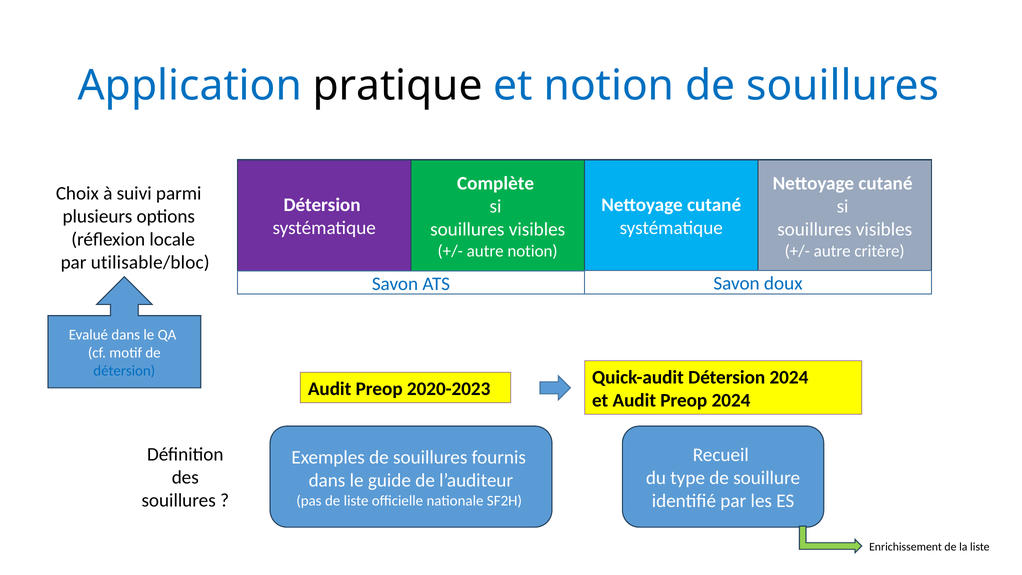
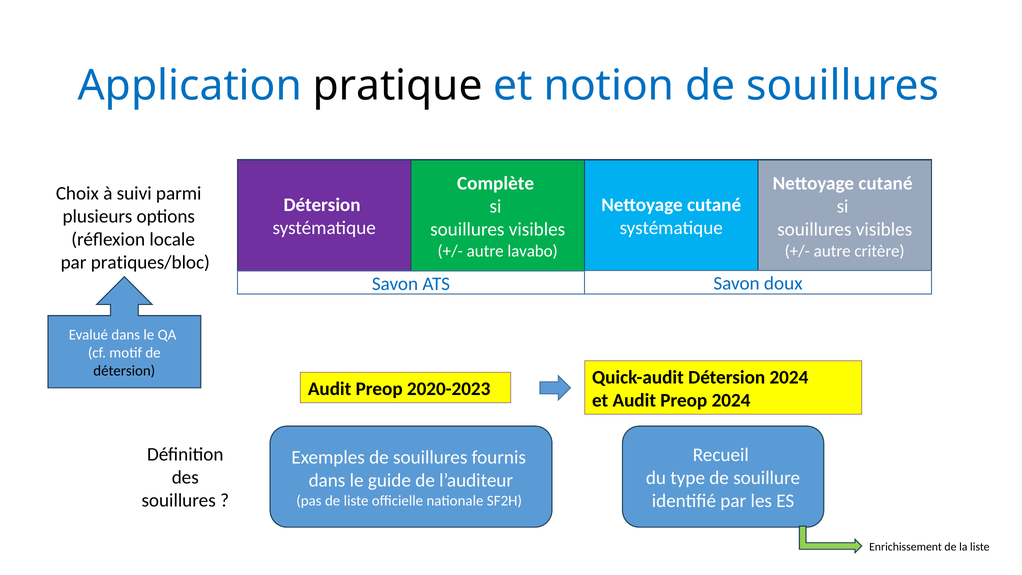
autre notion: notion -> lavabo
utilisable/bloc: utilisable/bloc -> pratiques/bloc
détersion at (124, 371) colour: blue -> black
